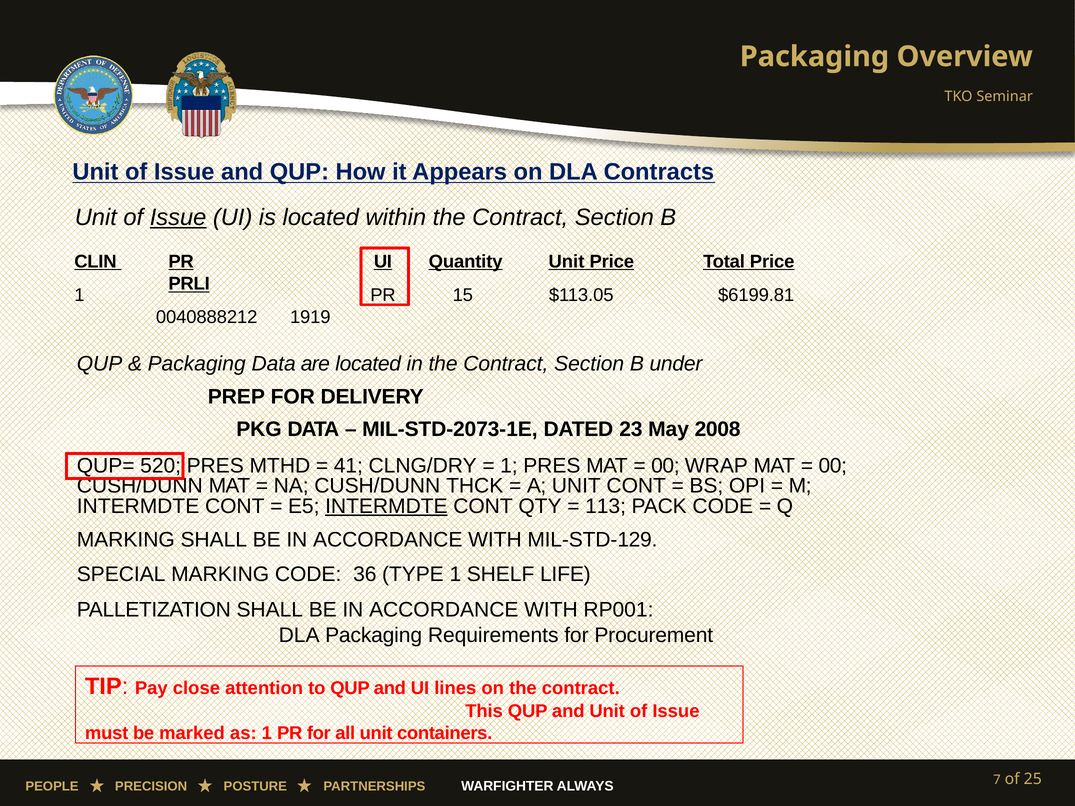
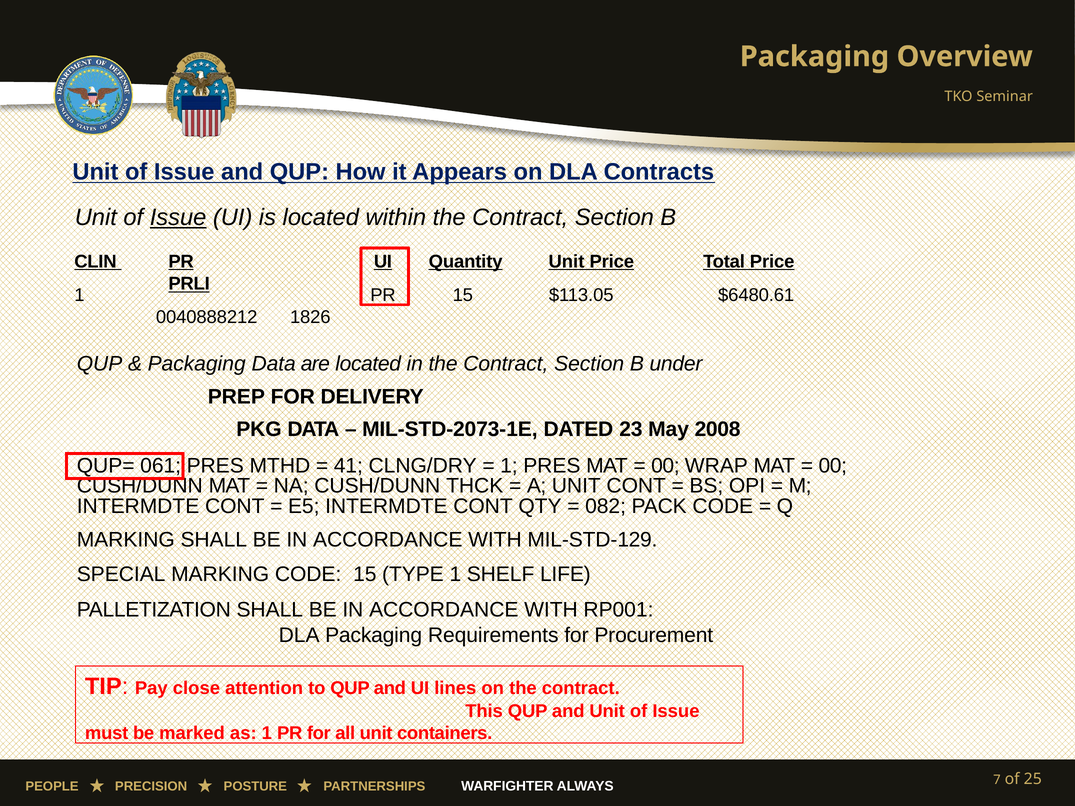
$6199.81: $6199.81 -> $6480.61
1919: 1919 -> 1826
520: 520 -> 061
INTERMDTE at (386, 506) underline: present -> none
113: 113 -> 082
CODE 36: 36 -> 15
